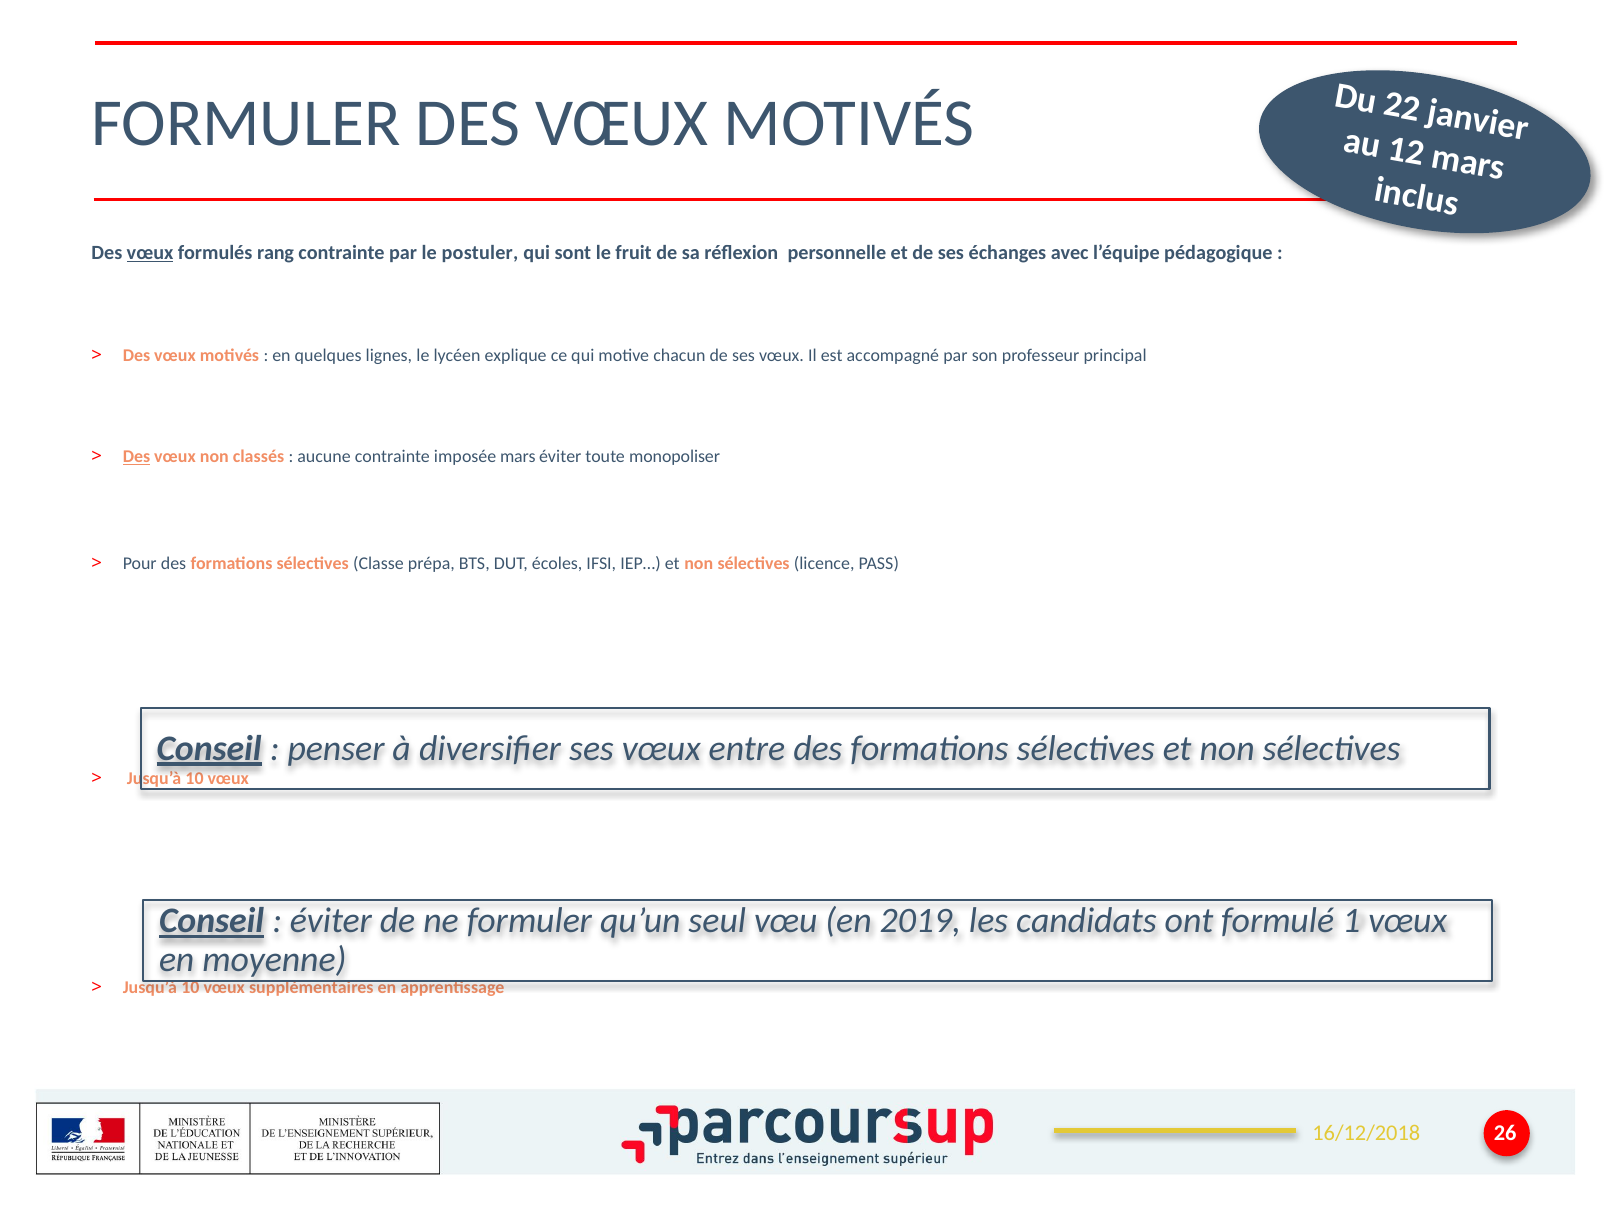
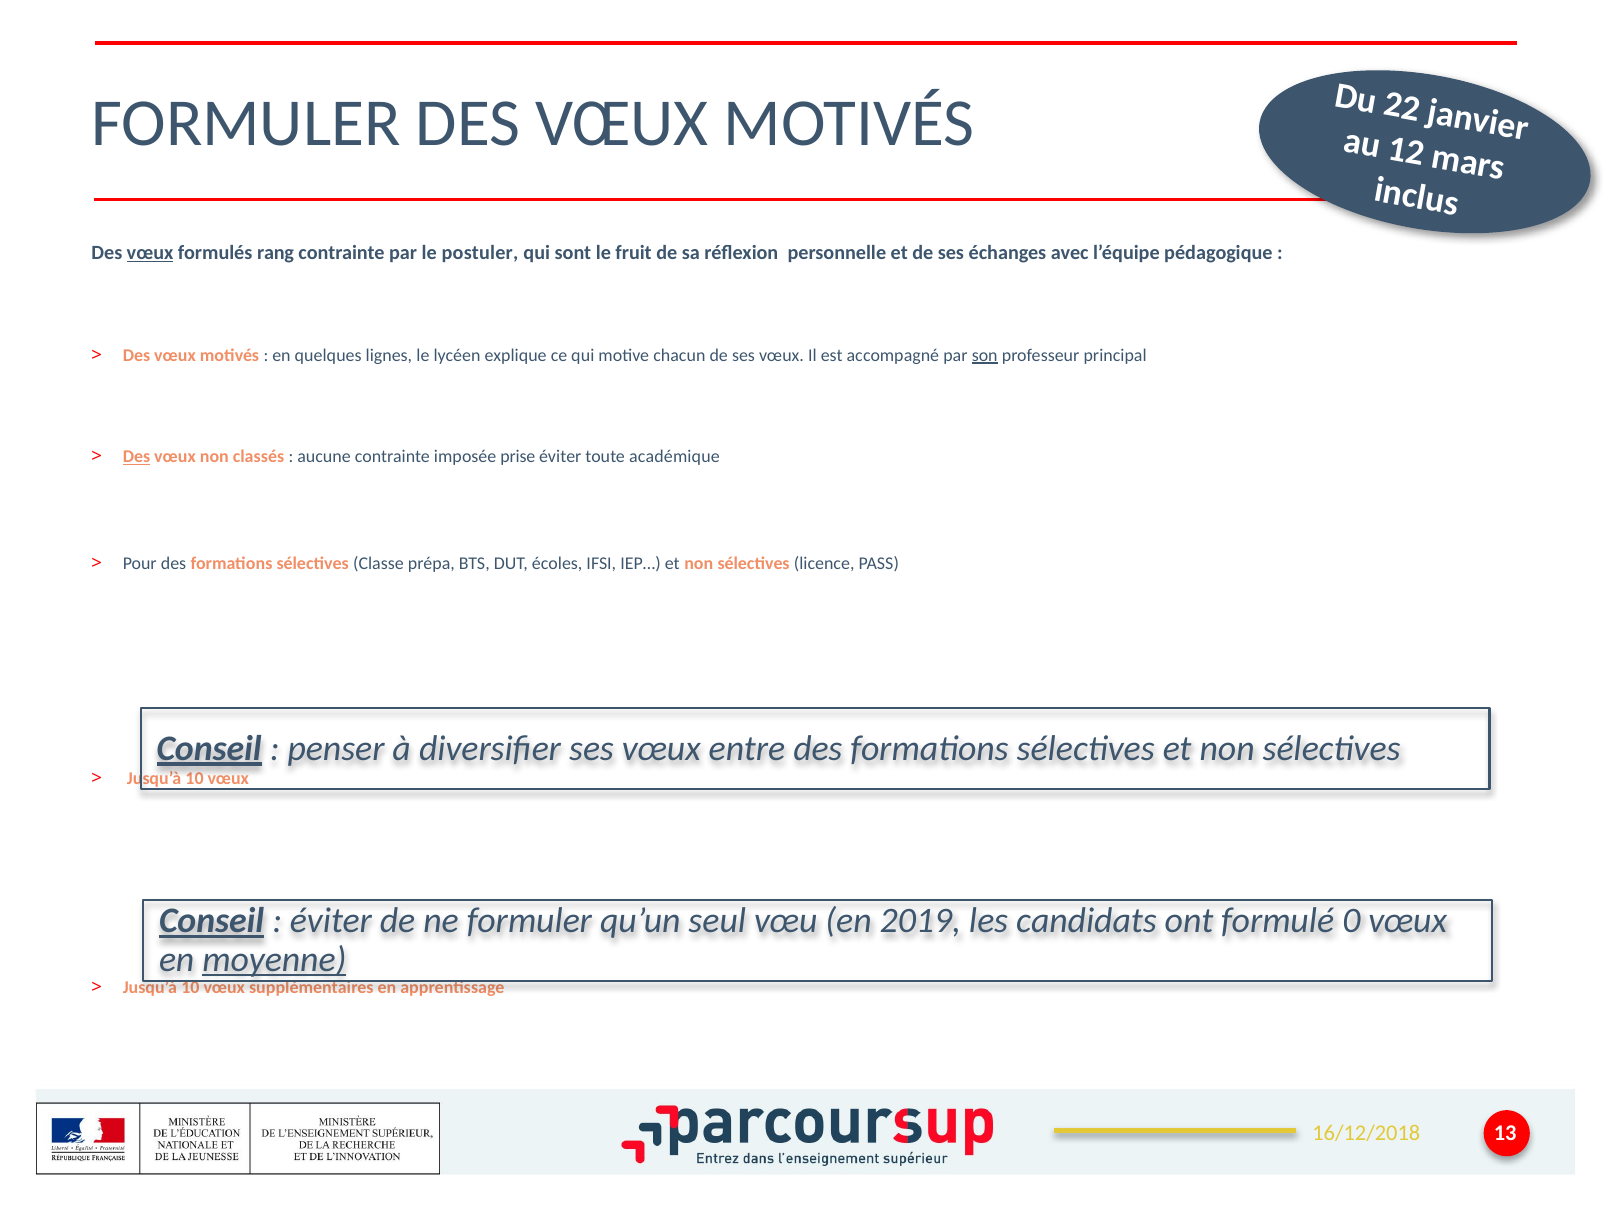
son underline: none -> present
mars: mars -> prise
monopoliser: monopoliser -> académique
1: 1 -> 0
moyenne underline: none -> present
26: 26 -> 13
